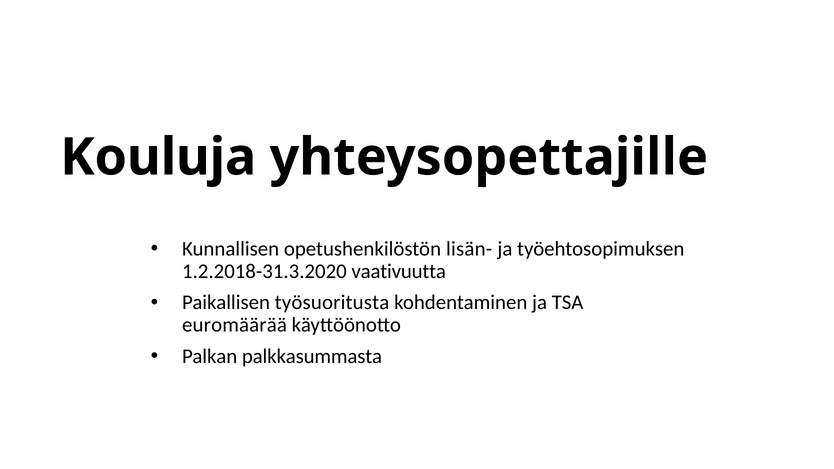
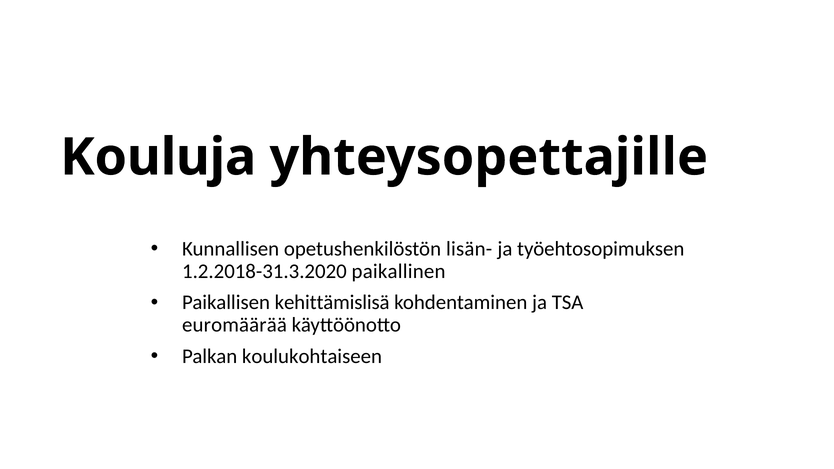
vaativuutta: vaativuutta -> paikallinen
työsuoritusta: työsuoritusta -> kehittämislisä
palkkasummasta: palkkasummasta -> koulukohtaiseen
